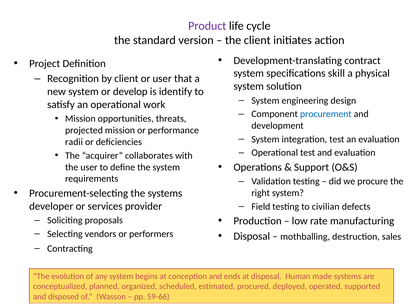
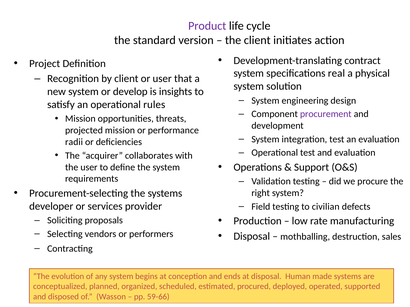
skill: skill -> real
identify: identify -> insights
work: work -> rules
procurement colour: blue -> purple
